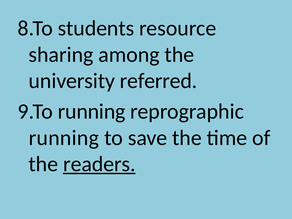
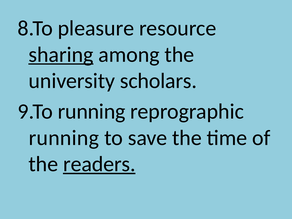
students: students -> pleasure
sharing underline: none -> present
referred: referred -> scholars
